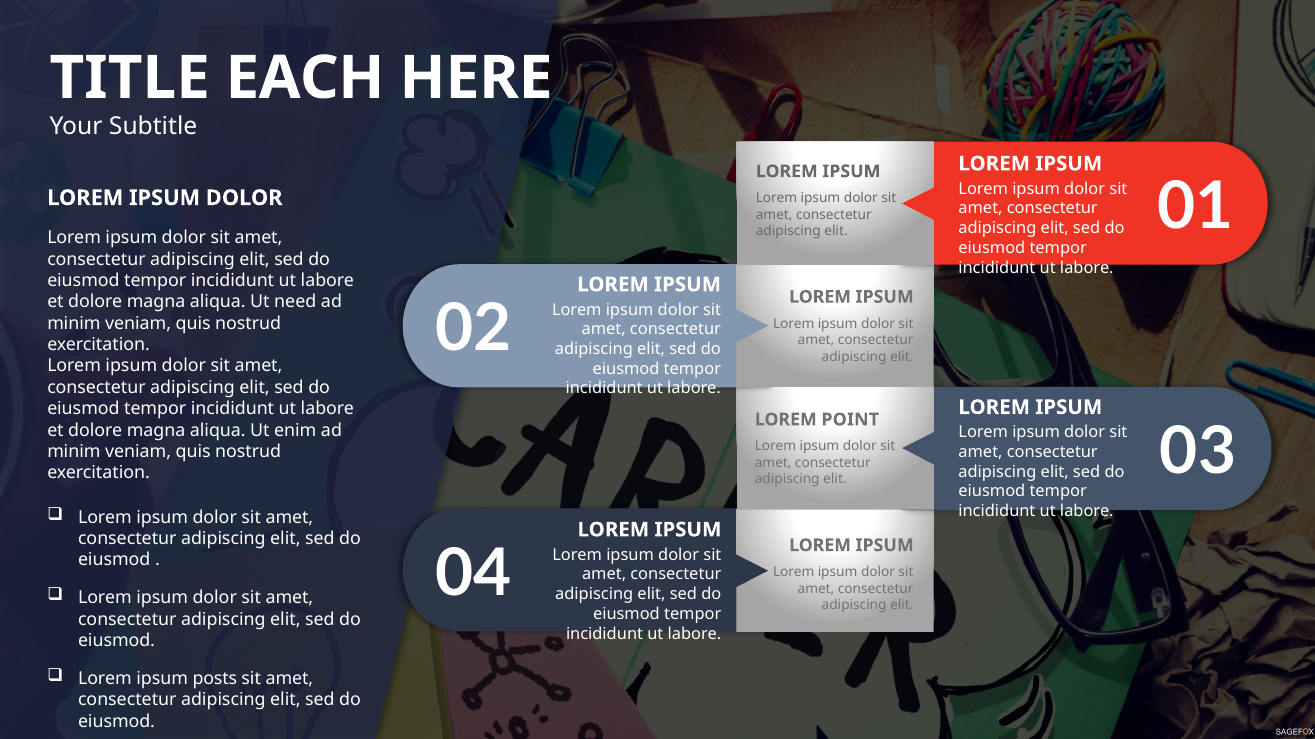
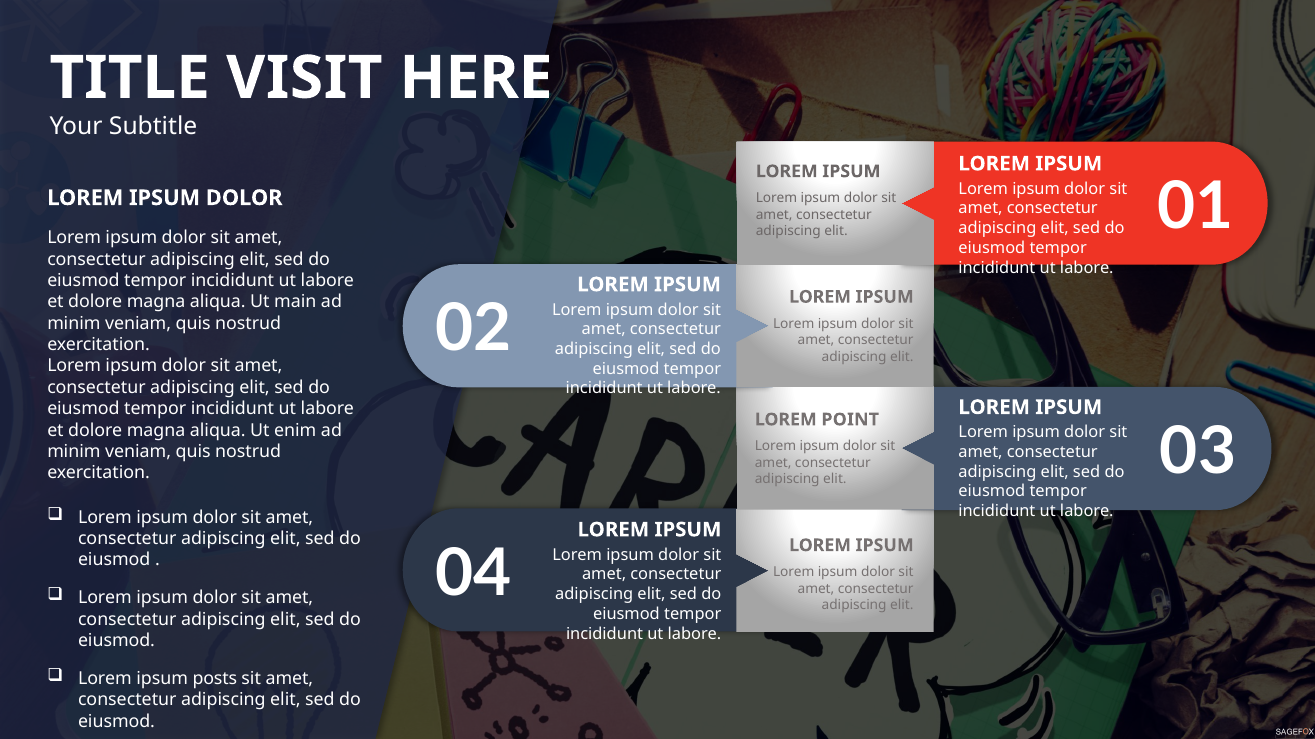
EACH: EACH -> VISIT
need: need -> main
